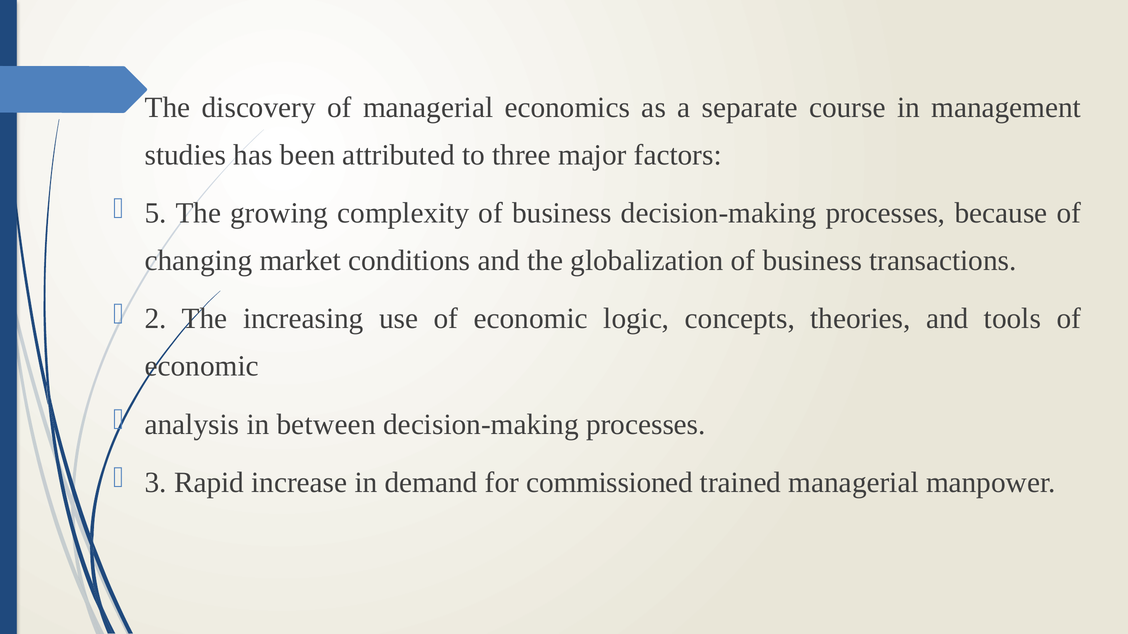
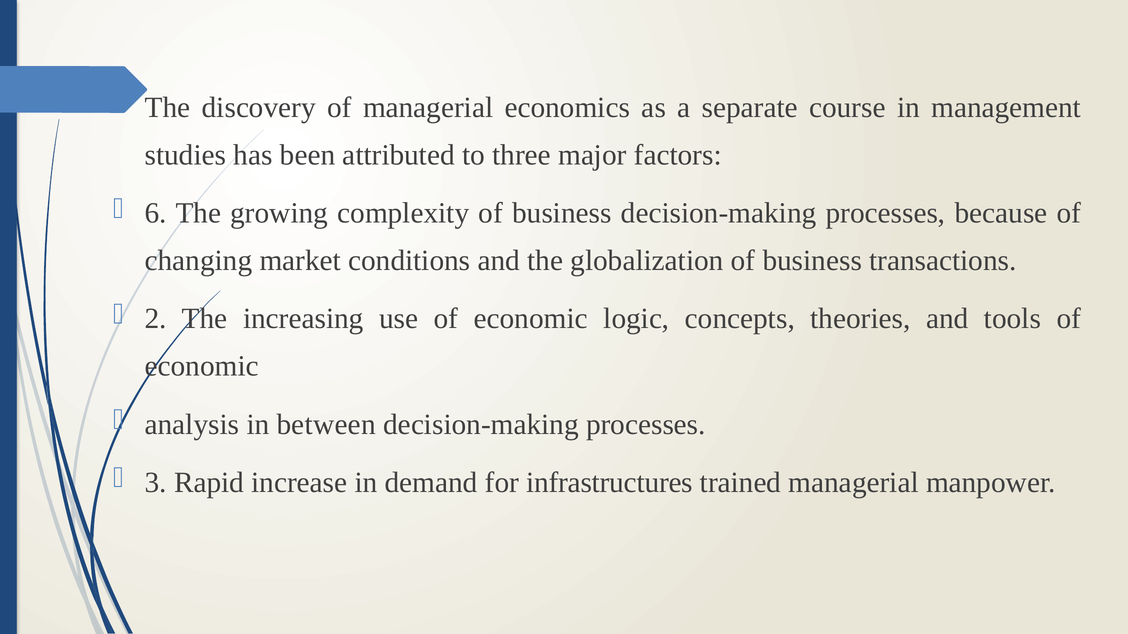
5: 5 -> 6
commissioned: commissioned -> infrastructures
